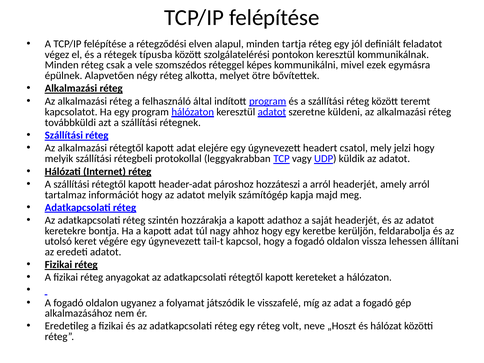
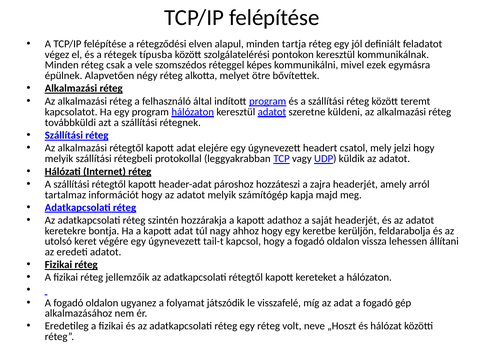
a arról: arról -> zajra
anyagokat: anyagokat -> jellemzőik
